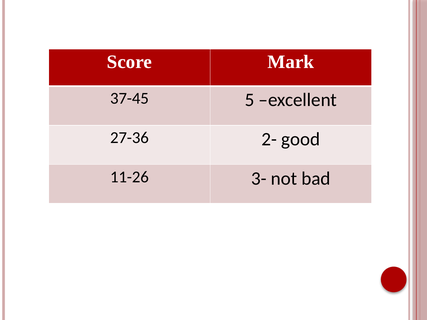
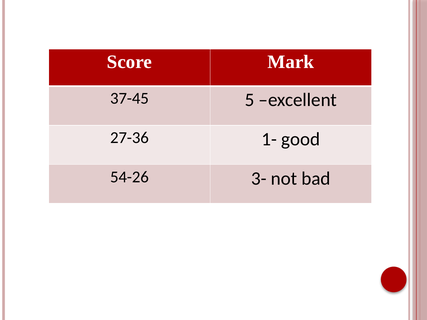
2-: 2- -> 1-
11-26: 11-26 -> 54-26
